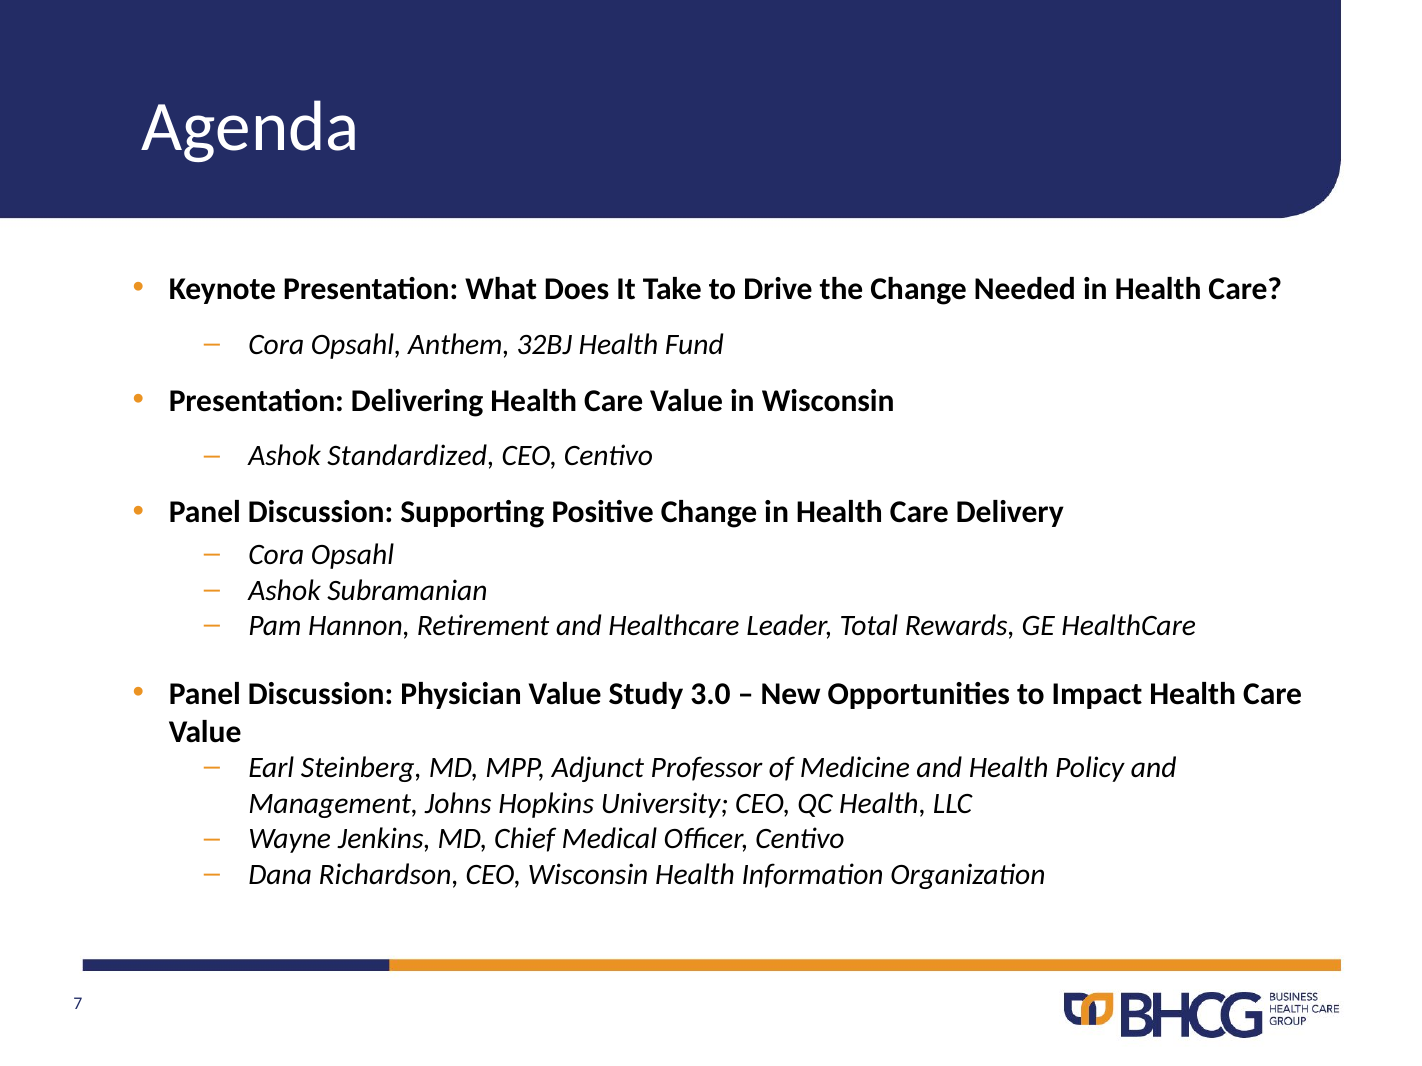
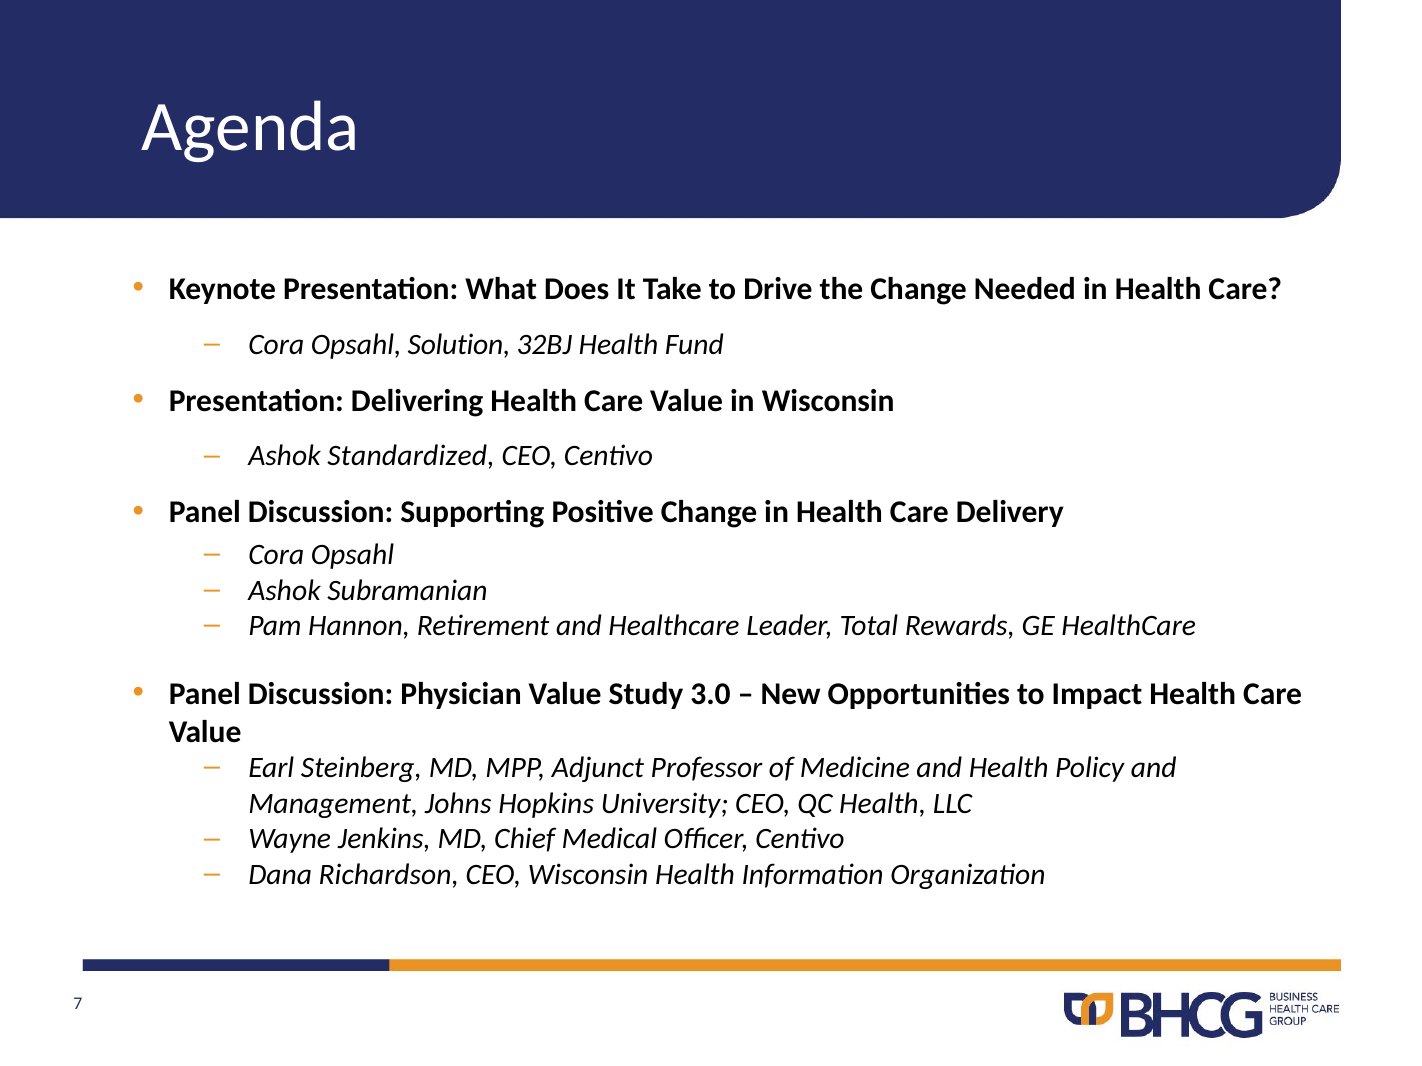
Anthem: Anthem -> Solution
